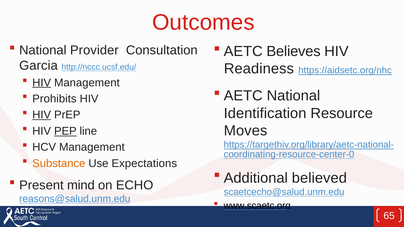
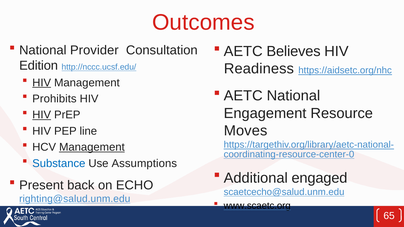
Garcia: Garcia -> Edition
Identification: Identification -> Engagement
PEP underline: present -> none
Management at (92, 147) underline: none -> present
Substance colour: orange -> blue
Expectations: Expectations -> Assumptions
believed: believed -> engaged
mind: mind -> back
reasons@salud.unm.edu: reasons@salud.unm.edu -> righting@salud.unm.edu
